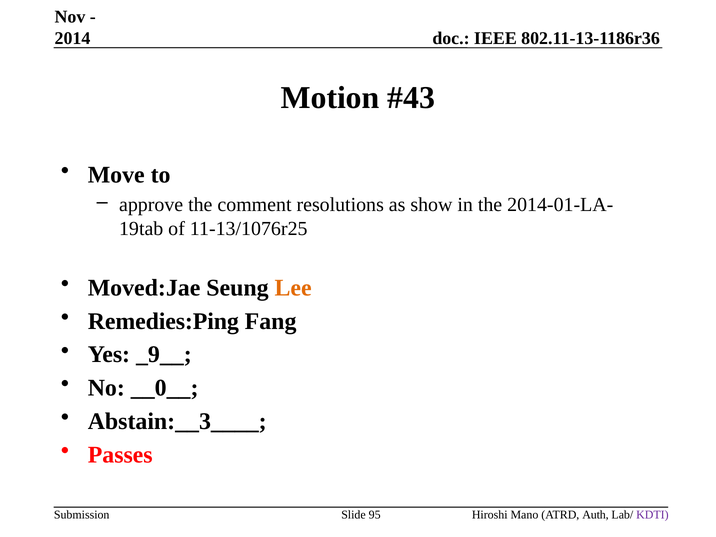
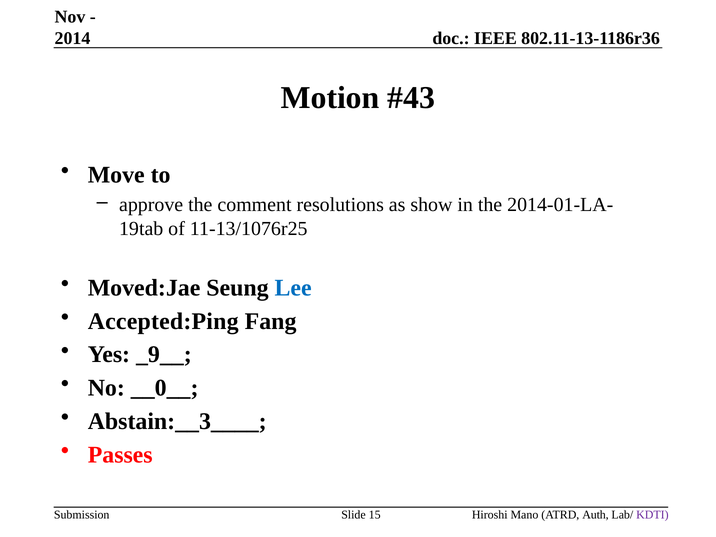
Lee colour: orange -> blue
Remedies:Ping: Remedies:Ping -> Accepted:Ping
95: 95 -> 15
